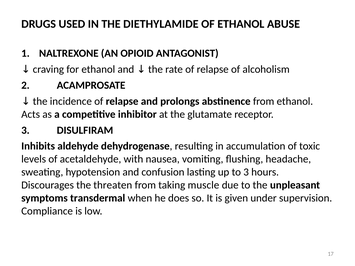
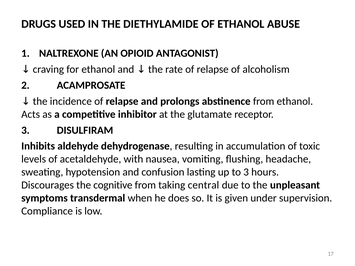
threaten: threaten -> cognitive
muscle: muscle -> central
